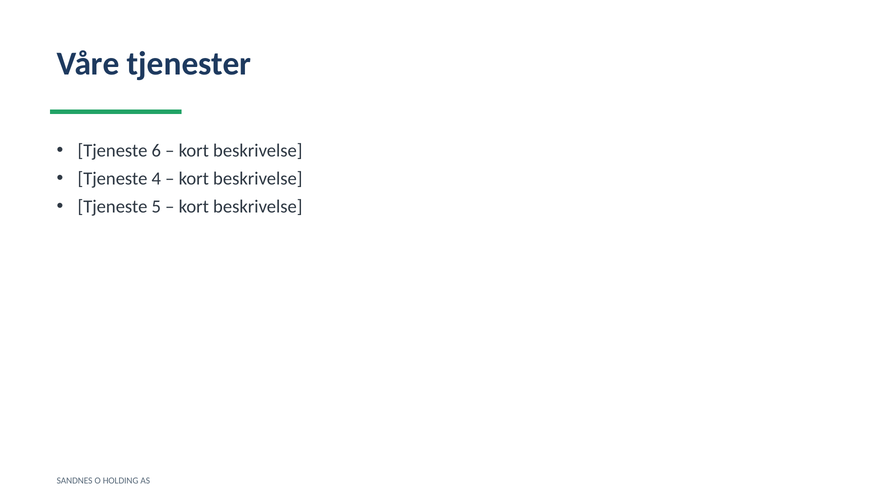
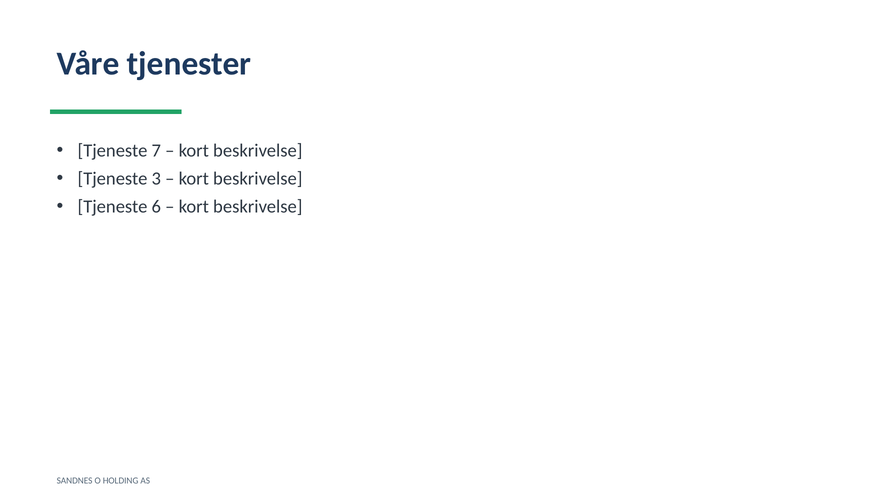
6: 6 -> 7
4: 4 -> 3
5: 5 -> 6
